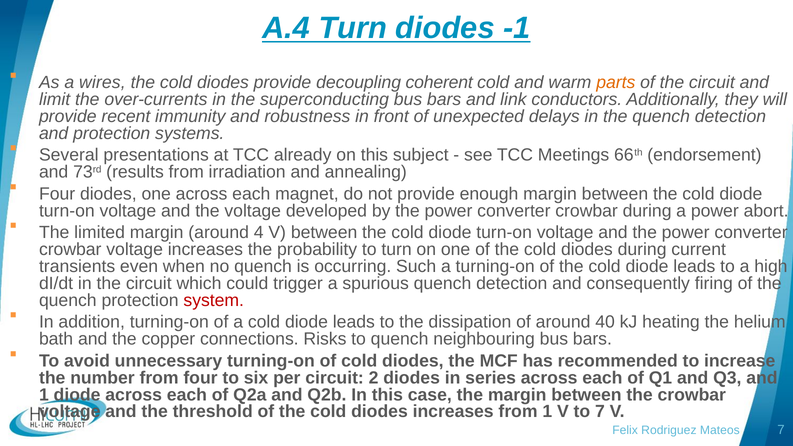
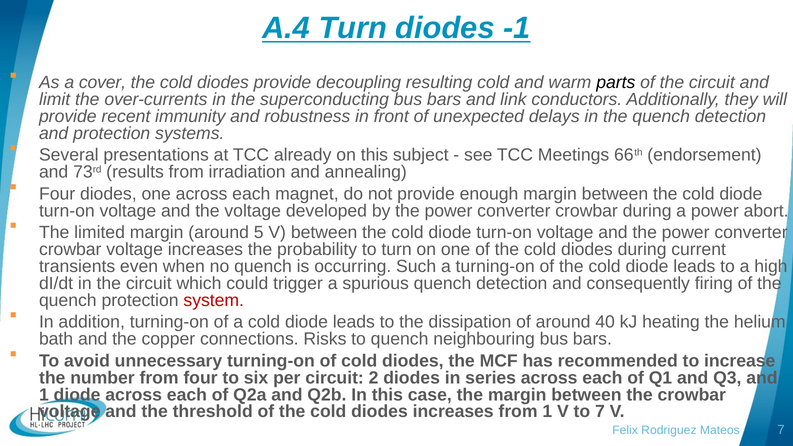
wires: wires -> cover
coherent: coherent -> resulting
parts colour: orange -> black
4: 4 -> 5
